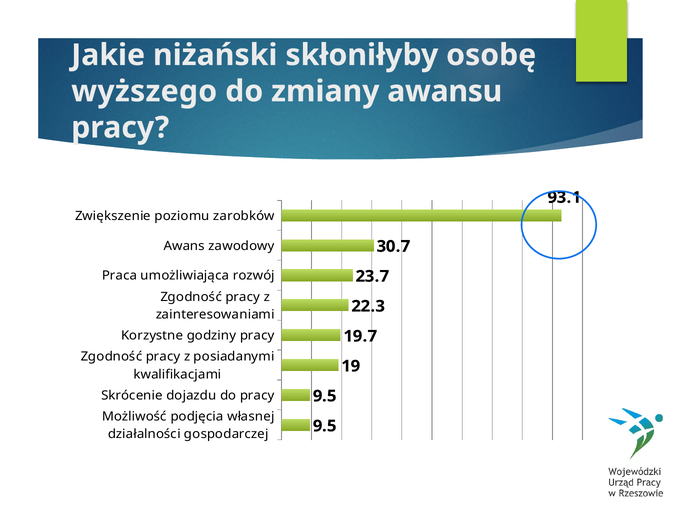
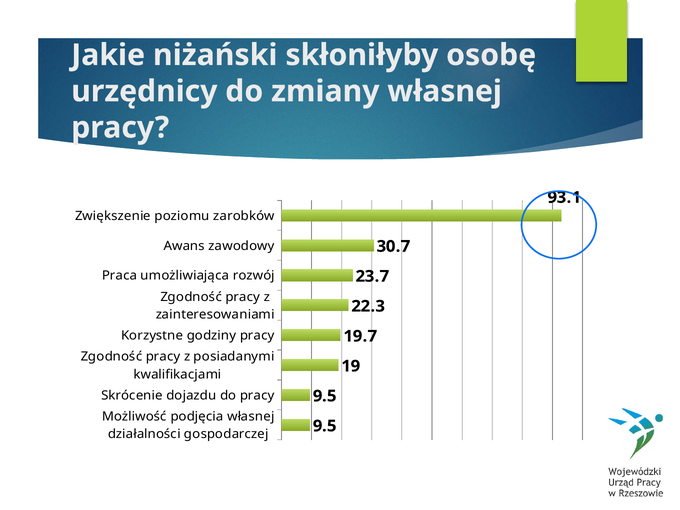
wyższego: wyższego -> urzędnicy
zmiany awansu: awansu -> własnej
